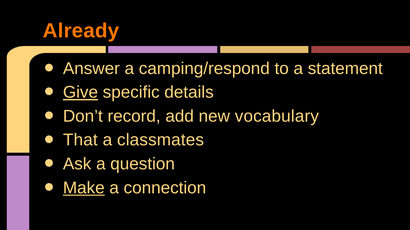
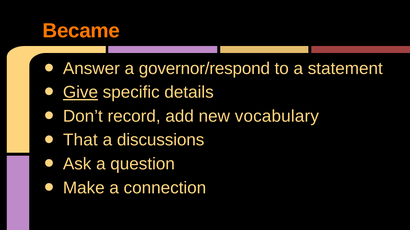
Already: Already -> Became
camping/respond: camping/respond -> governor/respond
classmates: classmates -> discussions
Make underline: present -> none
